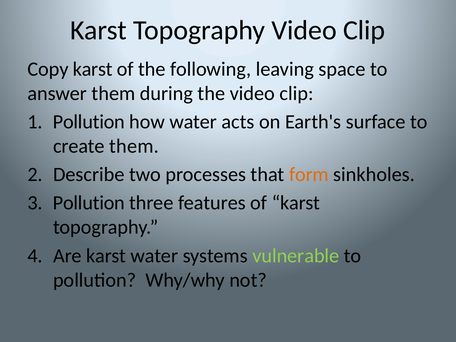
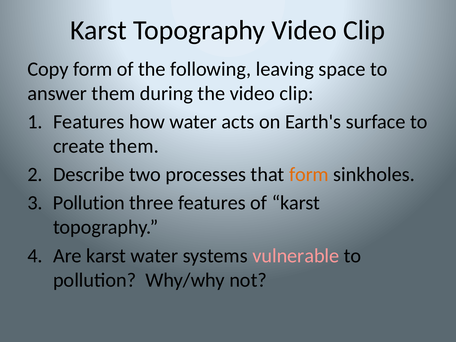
Copy karst: karst -> form
Pollution at (89, 122): Pollution -> Features
vulnerable colour: light green -> pink
